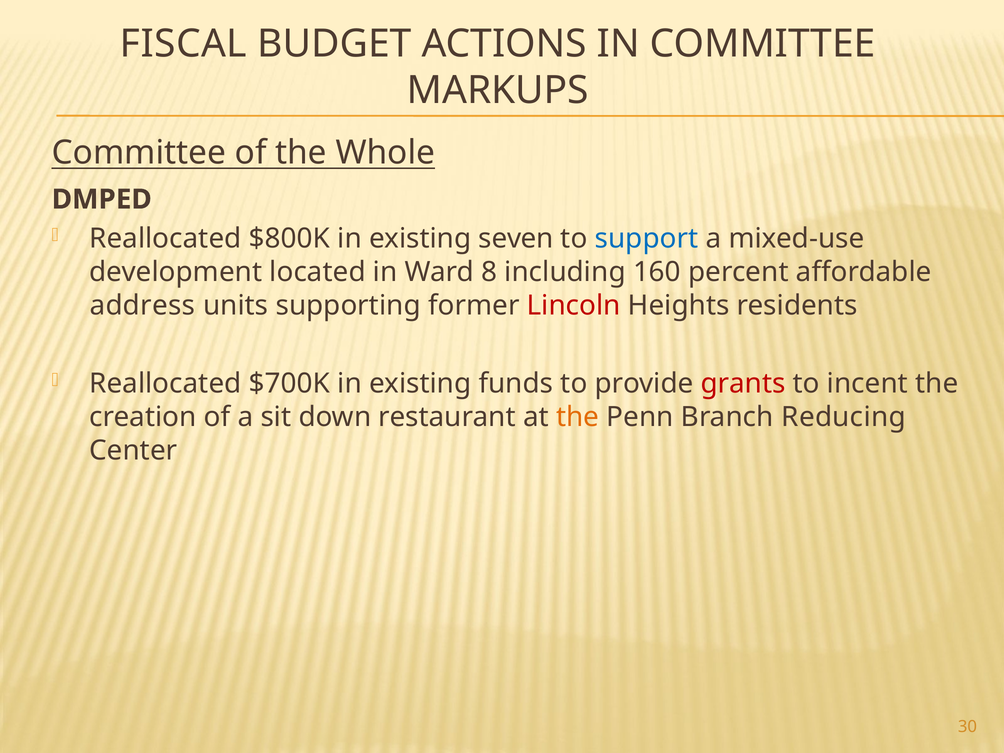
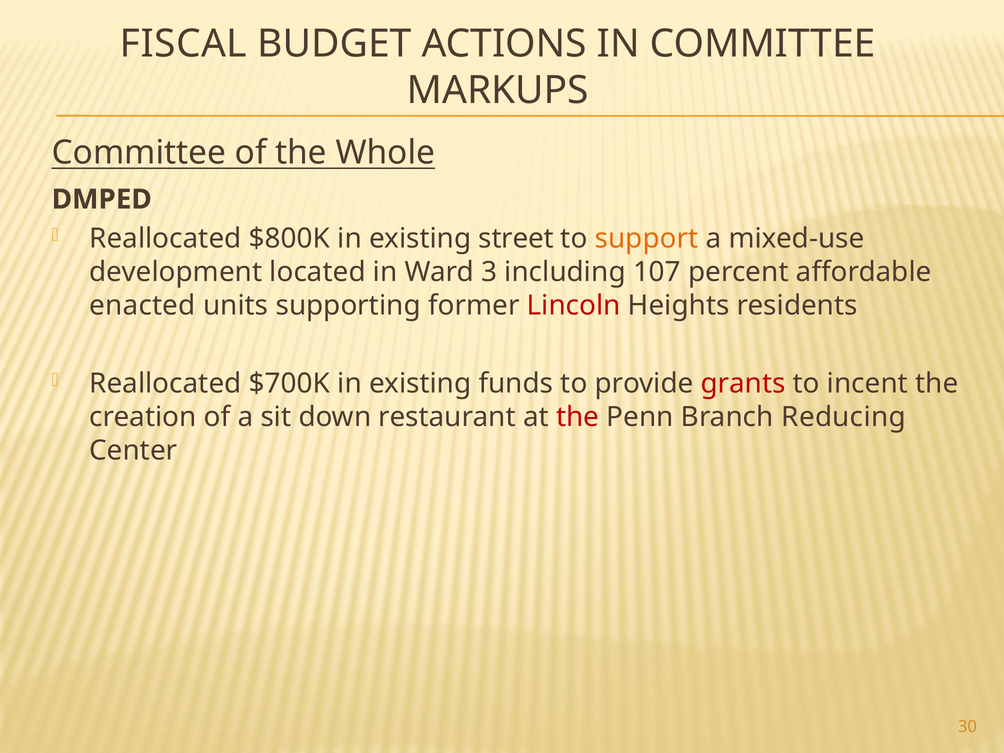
seven: seven -> street
support colour: blue -> orange
8: 8 -> 3
160: 160 -> 107
address: address -> enacted
the at (578, 417) colour: orange -> red
